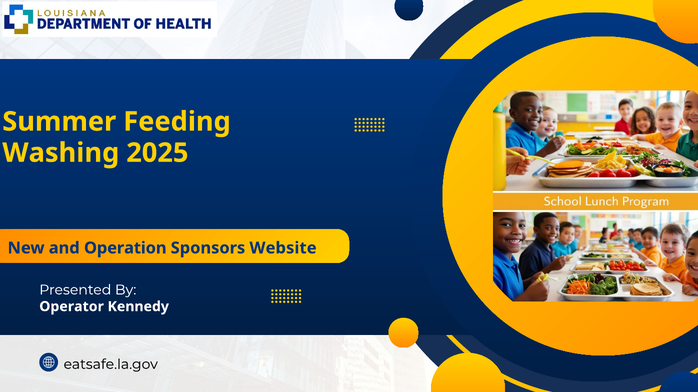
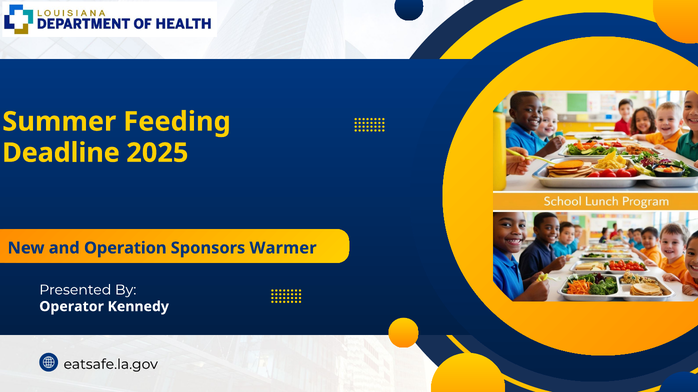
Washing: Washing -> Deadline
Website: Website -> Warmer
